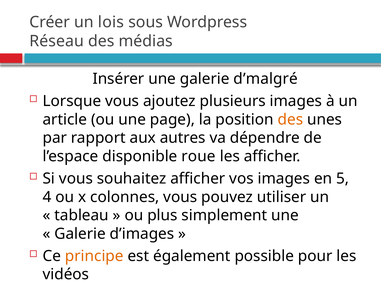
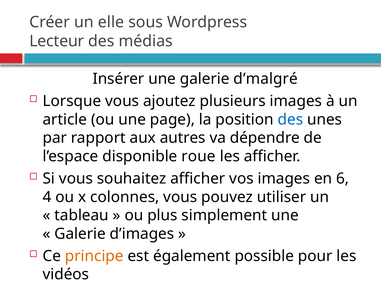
lois: lois -> elle
Réseau: Réseau -> Lecteur
des at (290, 119) colour: orange -> blue
5: 5 -> 6
